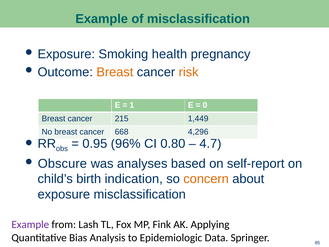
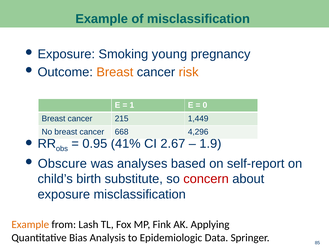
health: health -> young
96%: 96% -> 41%
0.80: 0.80 -> 2.67
4.7: 4.7 -> 1.9
indication: indication -> substitute
concern colour: orange -> red
Example at (30, 224) colour: purple -> orange
